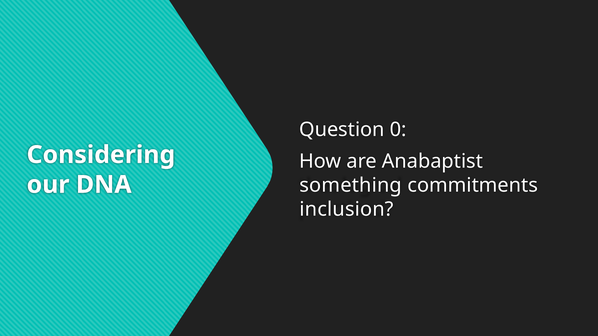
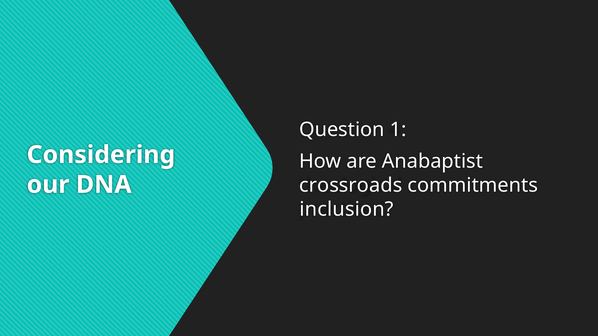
0: 0 -> 1
something: something -> crossroads
